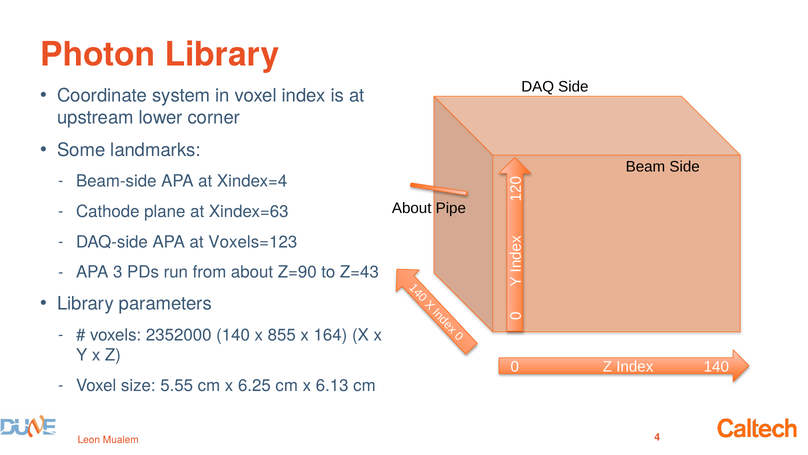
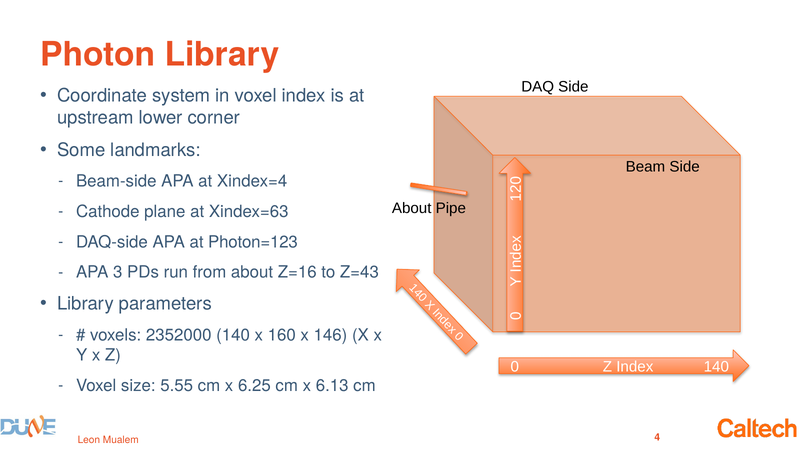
Voxels=123: Voxels=123 -> Photon=123
Z=90: Z=90 -> Z=16
855: 855 -> 160
164: 164 -> 146
